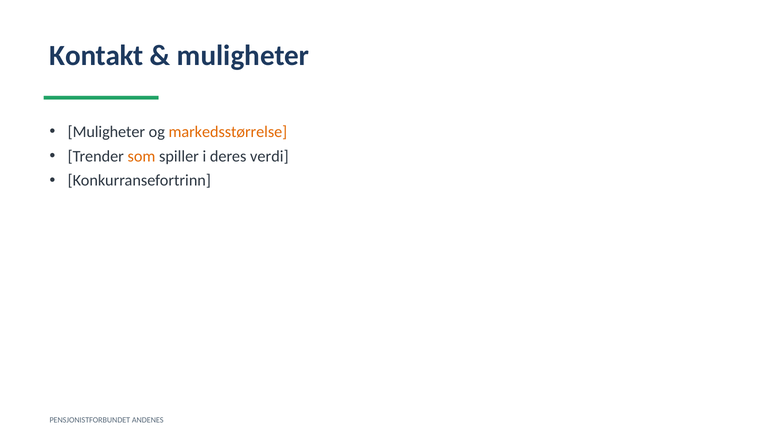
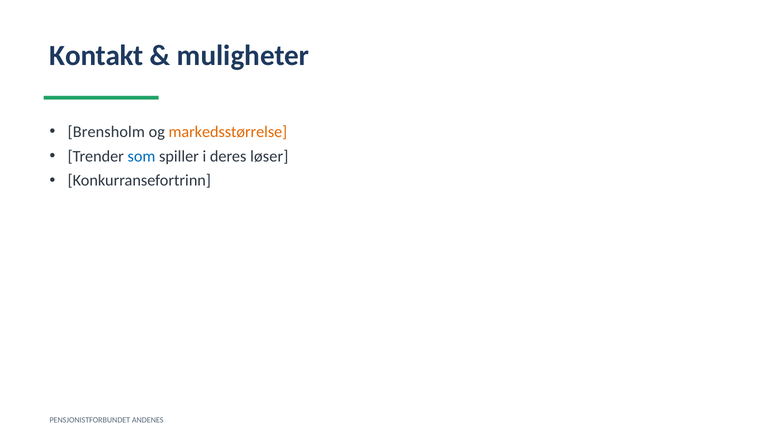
Muligheter at (106, 132): Muligheter -> Brensholm
som colour: orange -> blue
verdi: verdi -> løser
